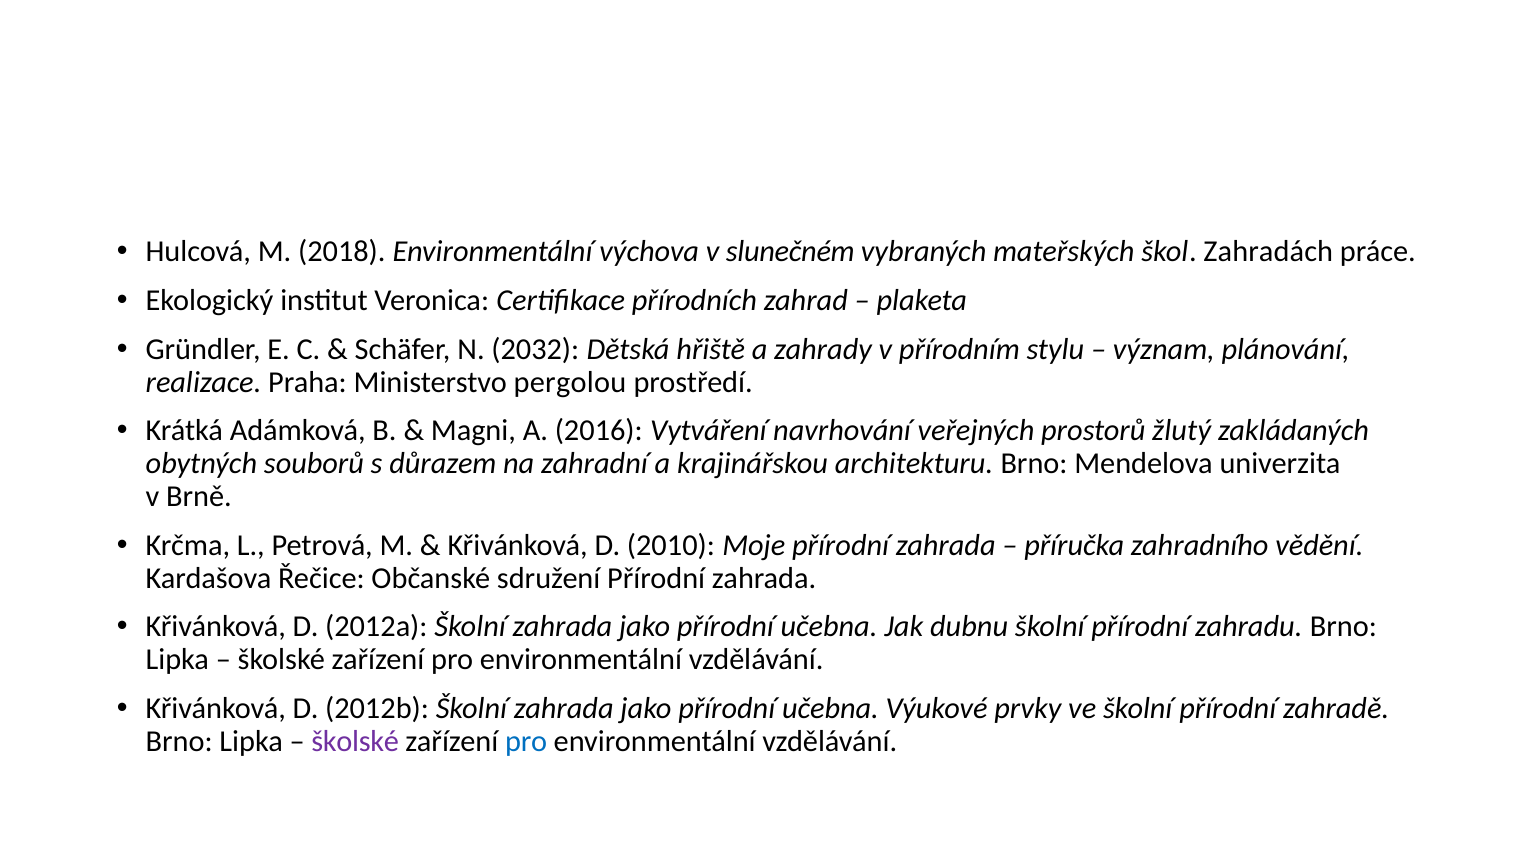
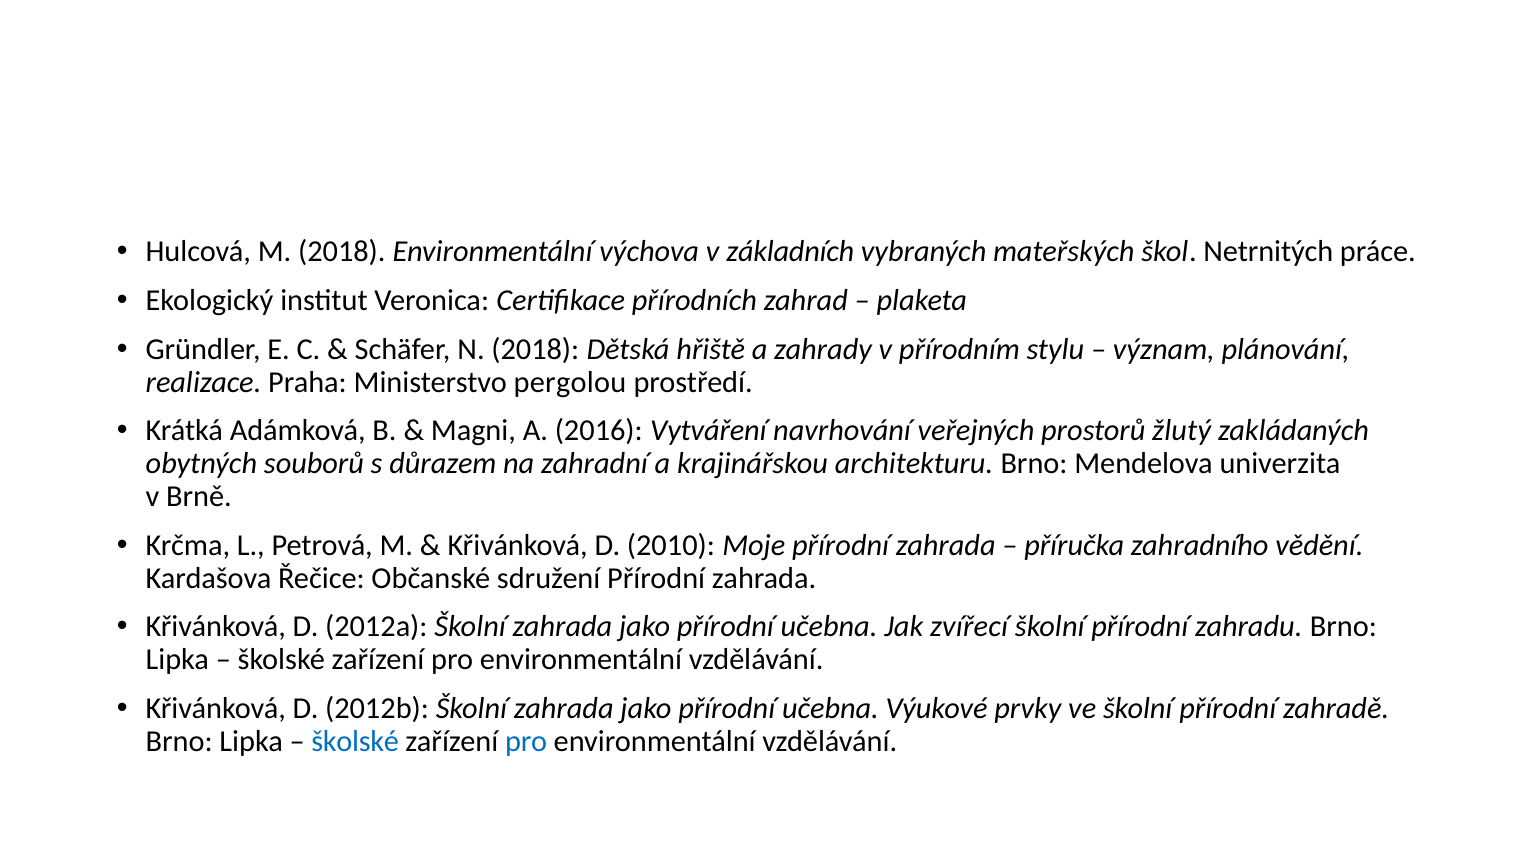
slunečném: slunečném -> základních
Zahradách: Zahradách -> Netrnitých
N 2032: 2032 -> 2018
dubnu: dubnu -> zvířecí
školské at (355, 741) colour: purple -> blue
